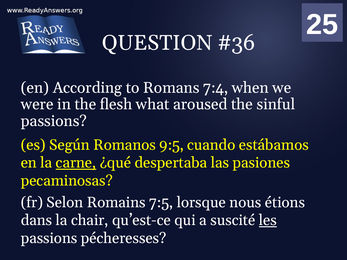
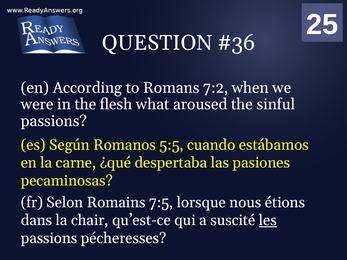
7:4: 7:4 -> 7:2
9:5: 9:5 -> 5:5
carne underline: present -> none
